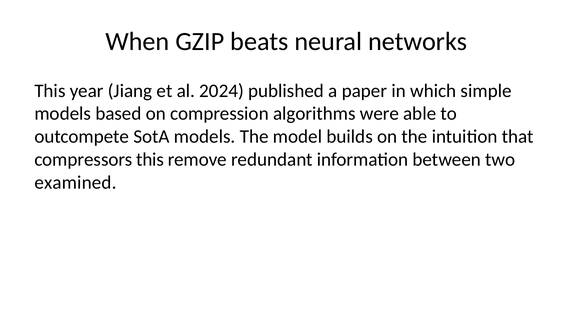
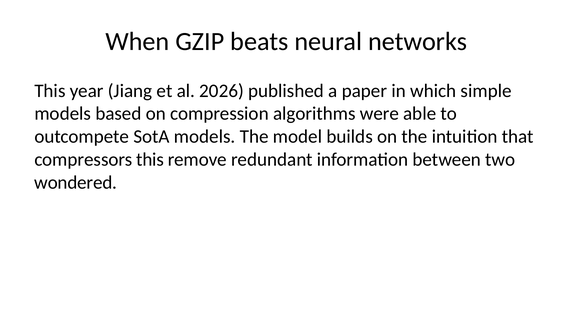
2024: 2024 -> 2026
examined: examined -> wondered
